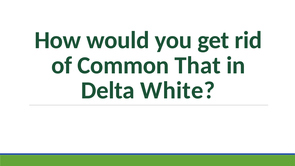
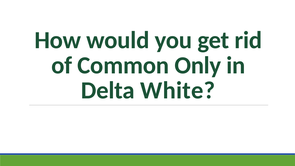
That: That -> Only
